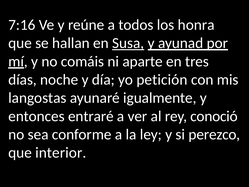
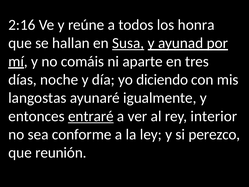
7:16: 7:16 -> 2:16
petición: petición -> diciendo
entraré underline: none -> present
conoció: conoció -> interior
interior: interior -> reunión
